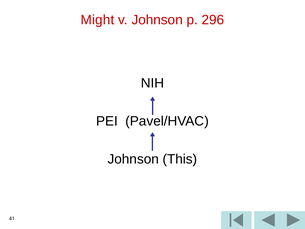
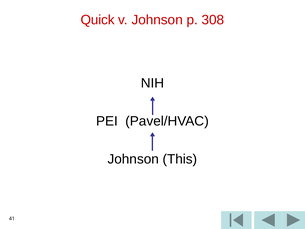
Might: Might -> Quick
296: 296 -> 308
